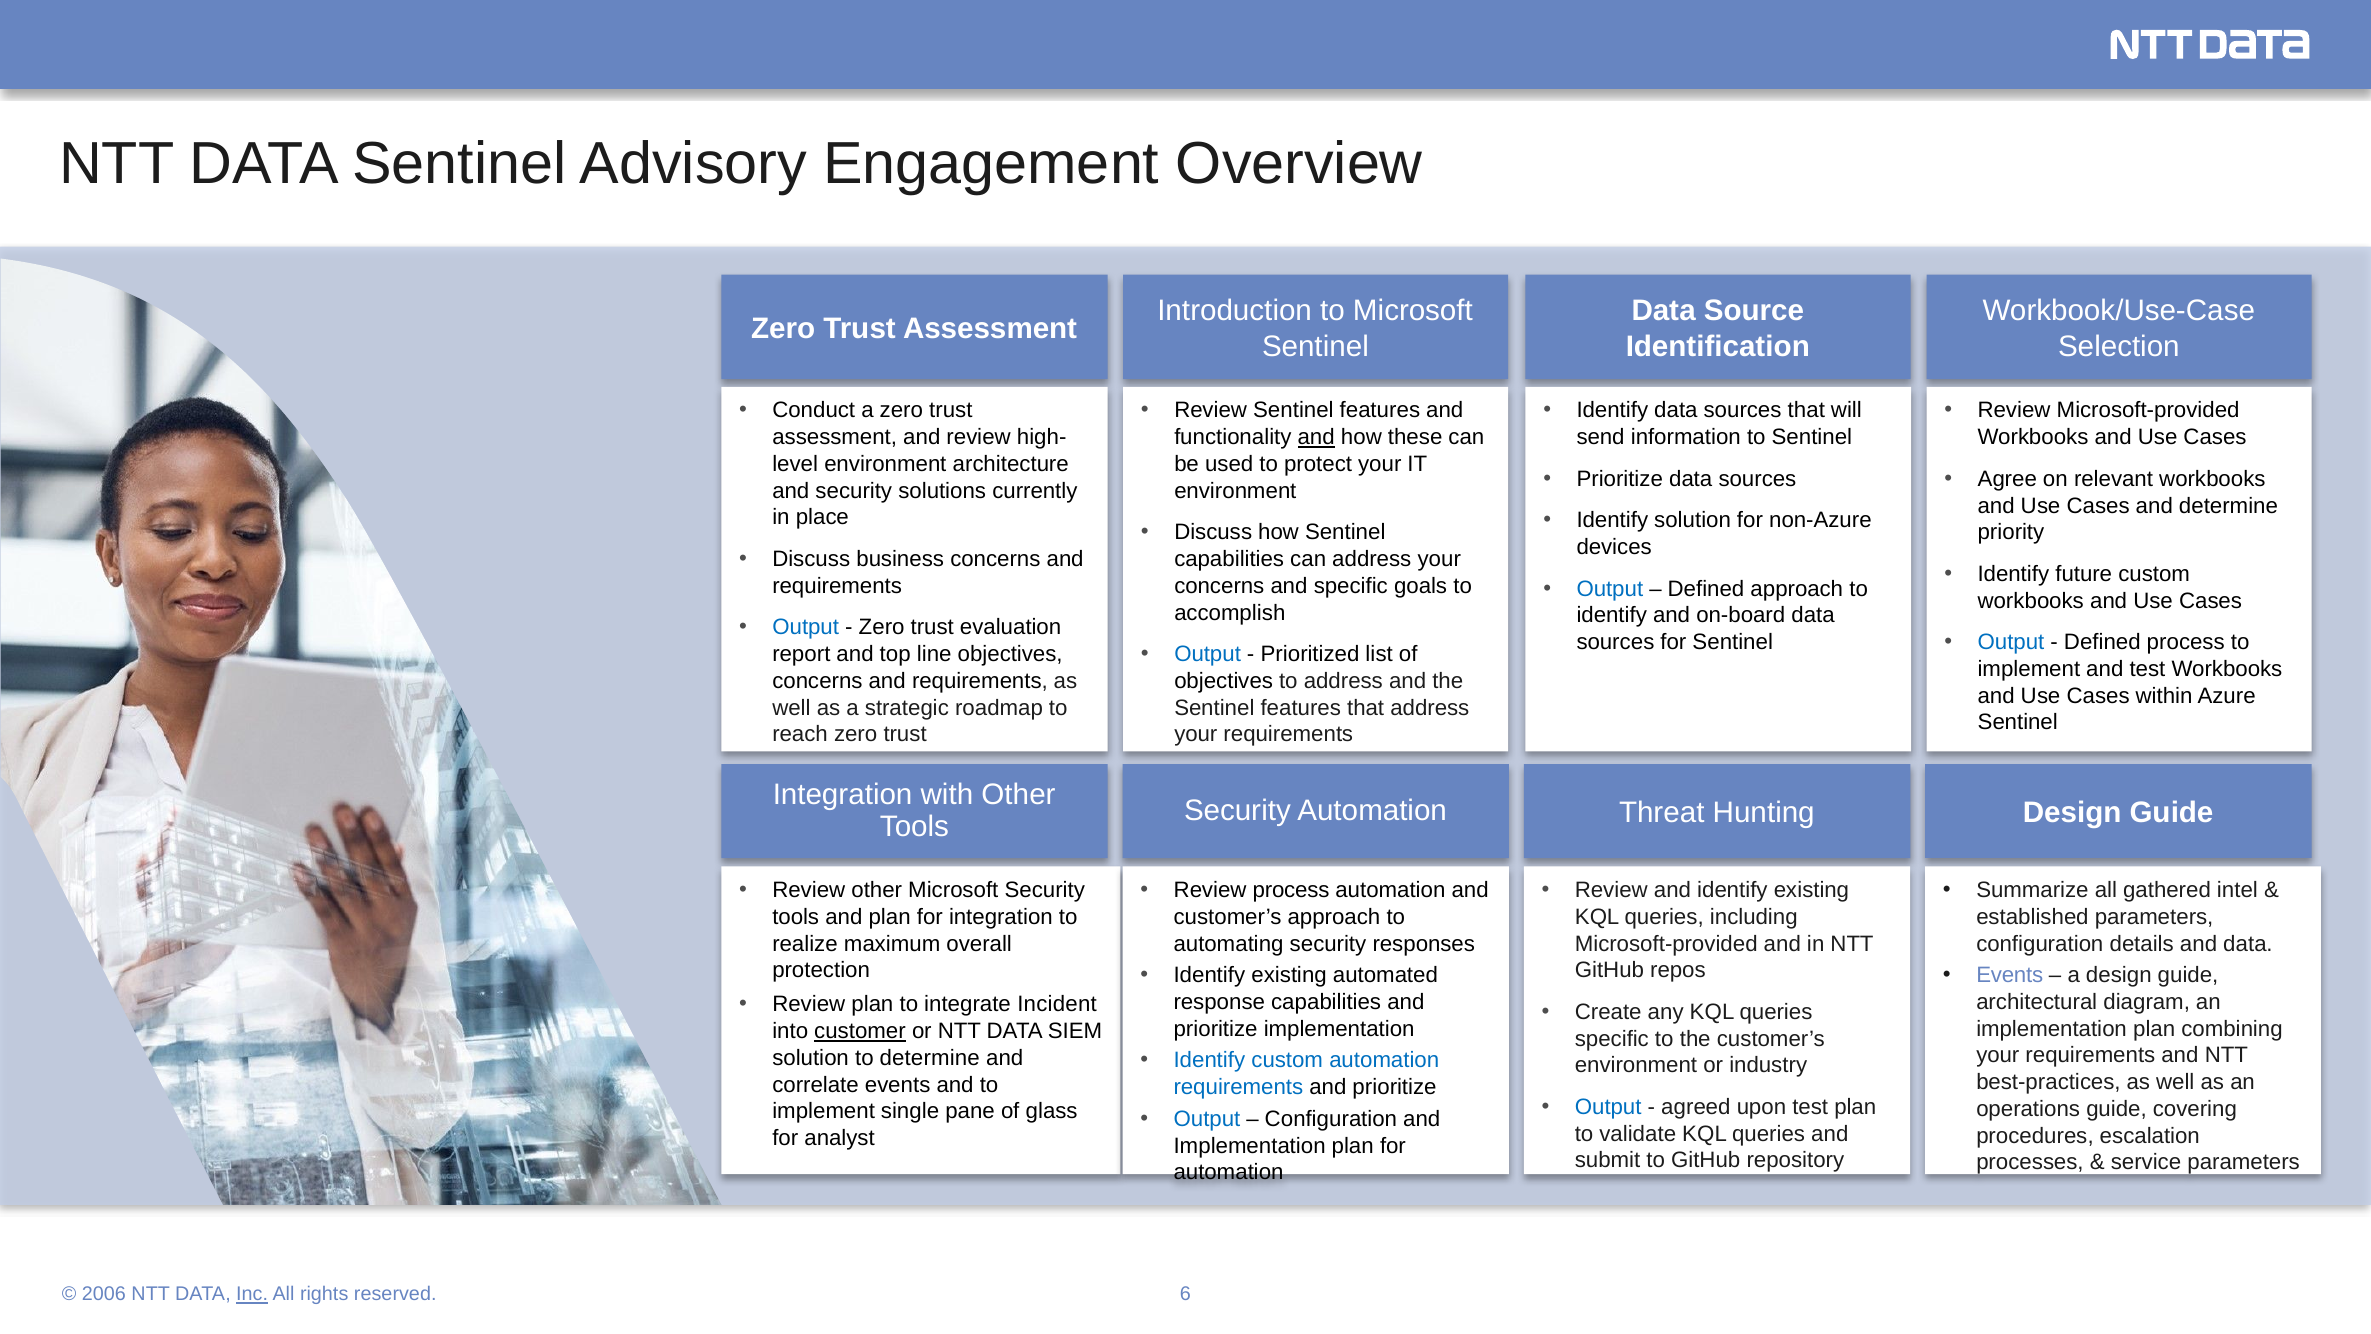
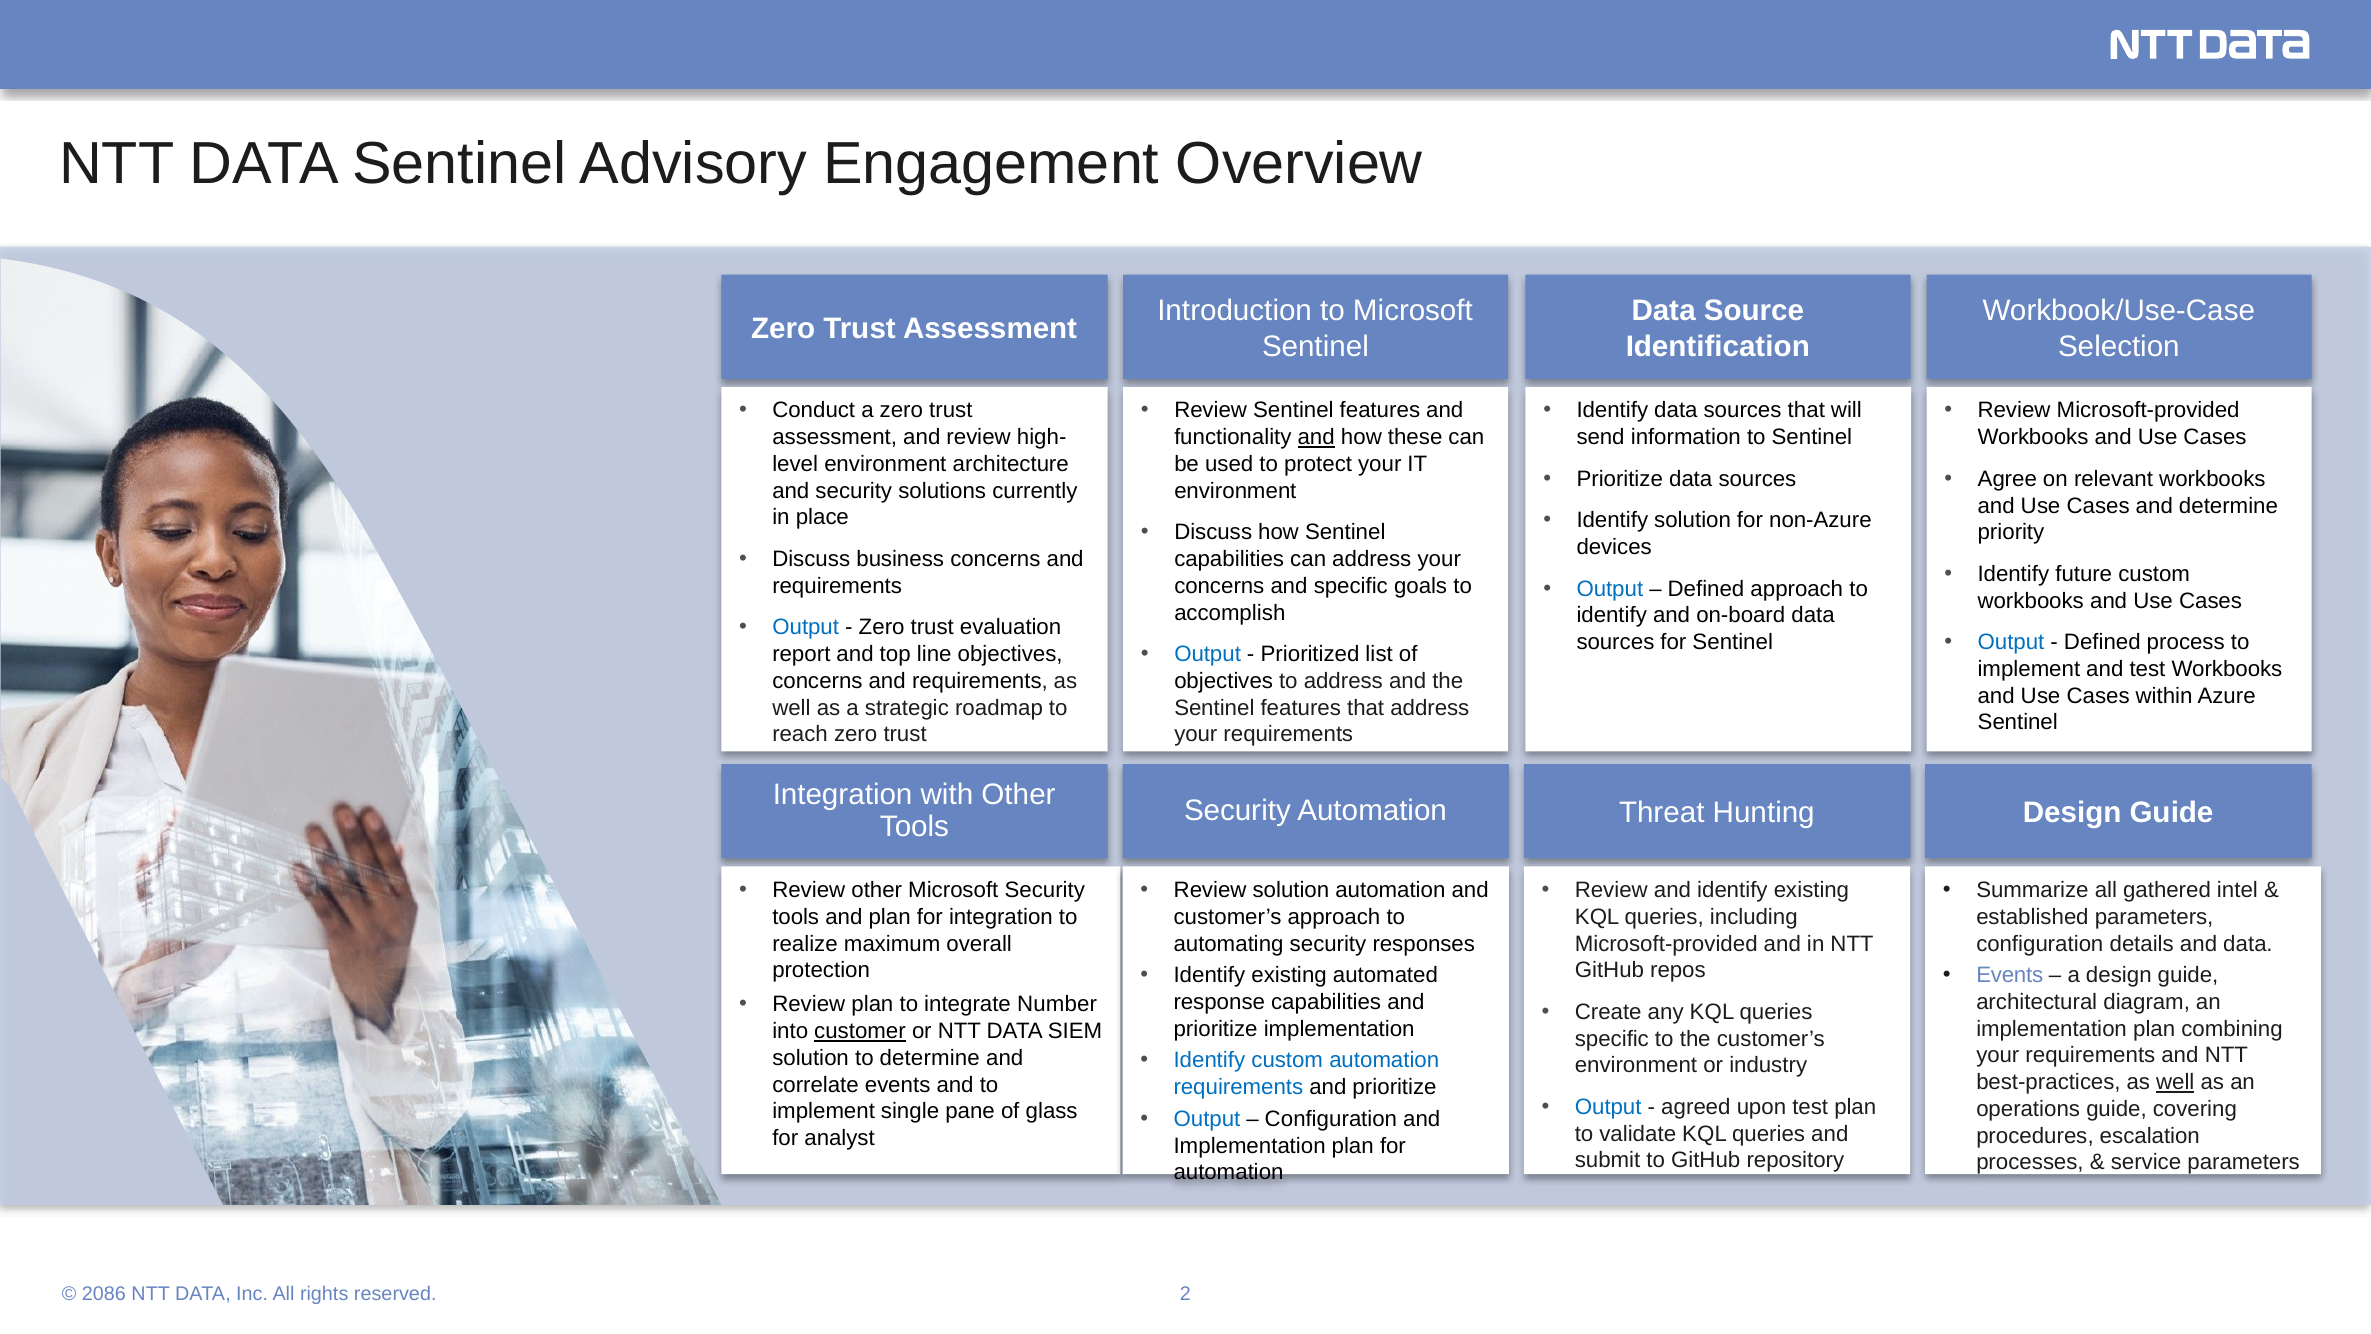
Review process: process -> solution
Incident: Incident -> Number
well at (2175, 1082) underline: none -> present
2006: 2006 -> 2086
Inc underline: present -> none
6: 6 -> 2
